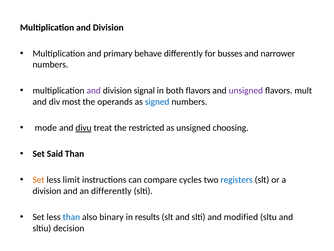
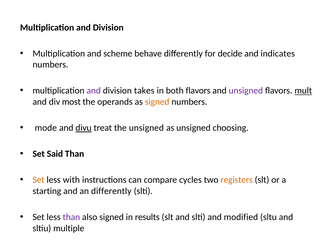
primary: primary -> scheme
busses: busses -> decide
narrower: narrower -> indicates
signal: signal -> takes
mult underline: none -> present
signed at (157, 102) colour: blue -> orange
the restricted: restricted -> unsigned
limit: limit -> with
registers colour: blue -> orange
division at (47, 191): division -> starting
than at (71, 217) colour: blue -> purple
also binary: binary -> signed
decision: decision -> multiple
